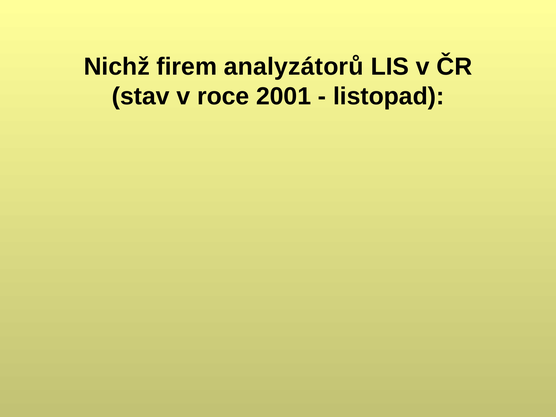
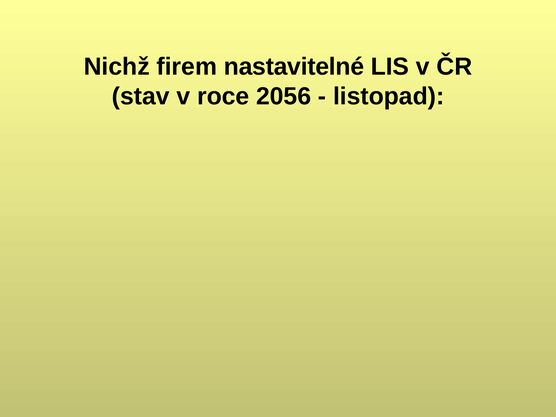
analyzátorů: analyzátorů -> nastavitelné
2001: 2001 -> 2056
